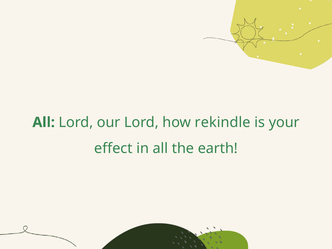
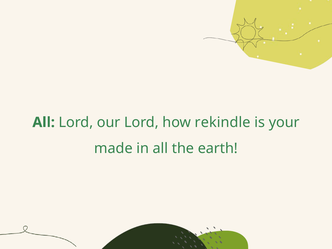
effect: effect -> made
